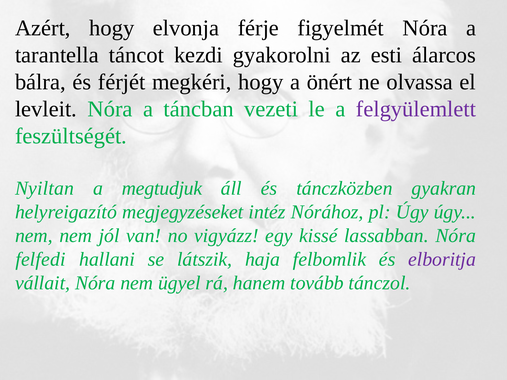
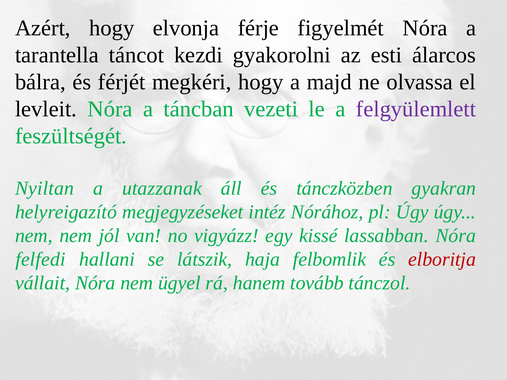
önért: önért -> majd
megtudjuk: megtudjuk -> utazzanak
elboritja colour: purple -> red
